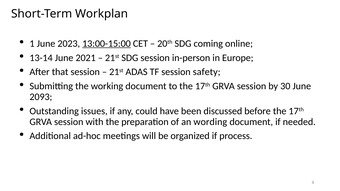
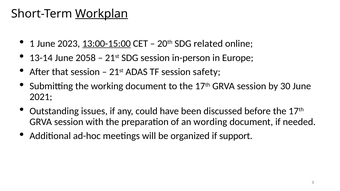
Workplan underline: none -> present
coming: coming -> related
2021: 2021 -> 2058
2093: 2093 -> 2021
process: process -> support
